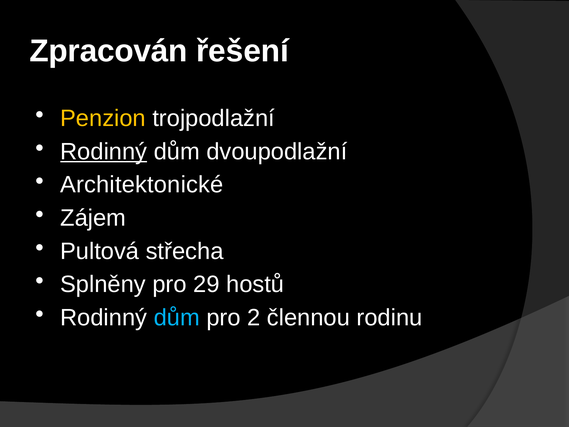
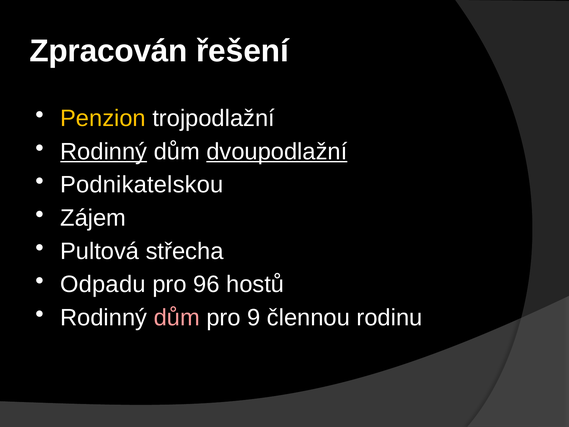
dvoupodlažní underline: none -> present
Architektonické: Architektonické -> Podnikatelskou
Splněny: Splněny -> Odpadu
29: 29 -> 96
dům at (177, 317) colour: light blue -> pink
2: 2 -> 9
